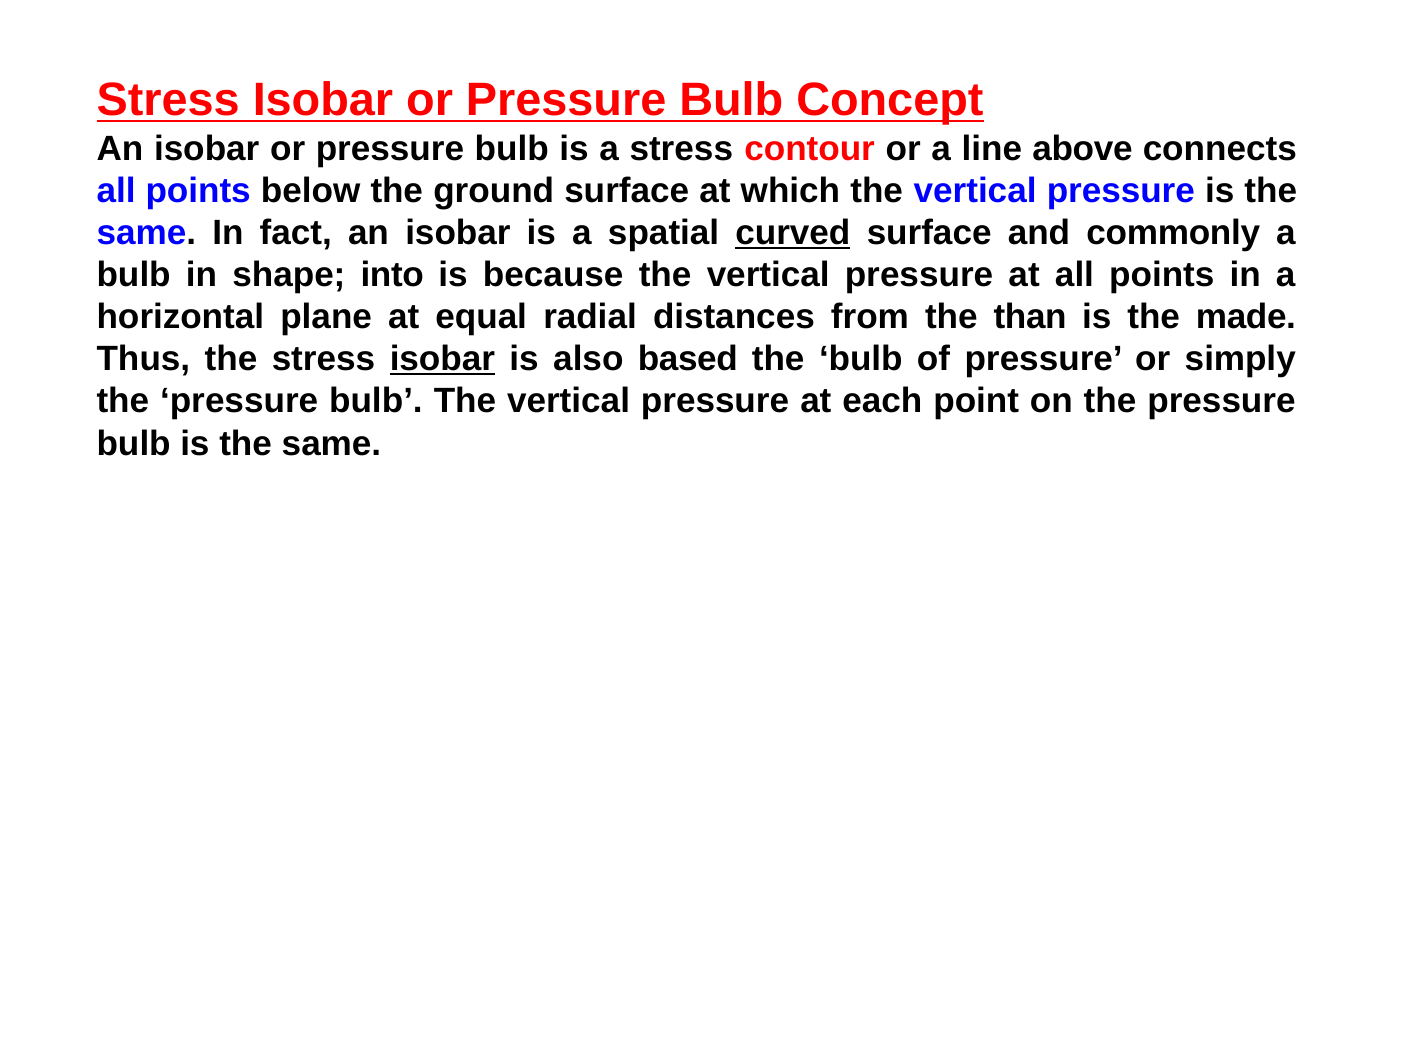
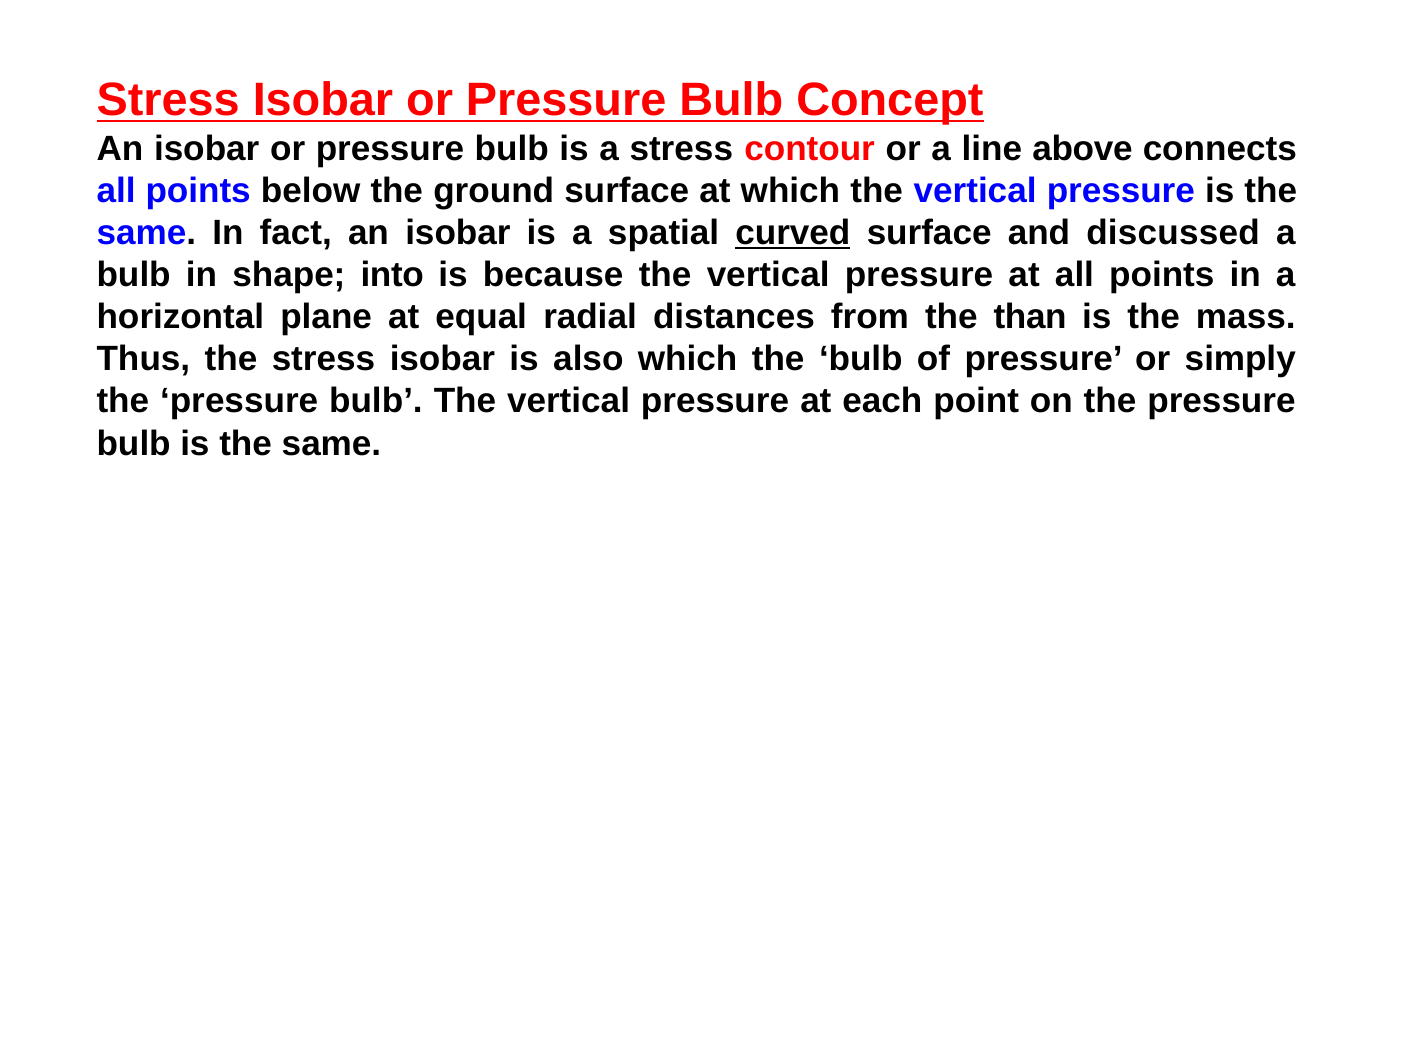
commonly: commonly -> discussed
made: made -> mass
isobar at (442, 360) underline: present -> none
also based: based -> which
